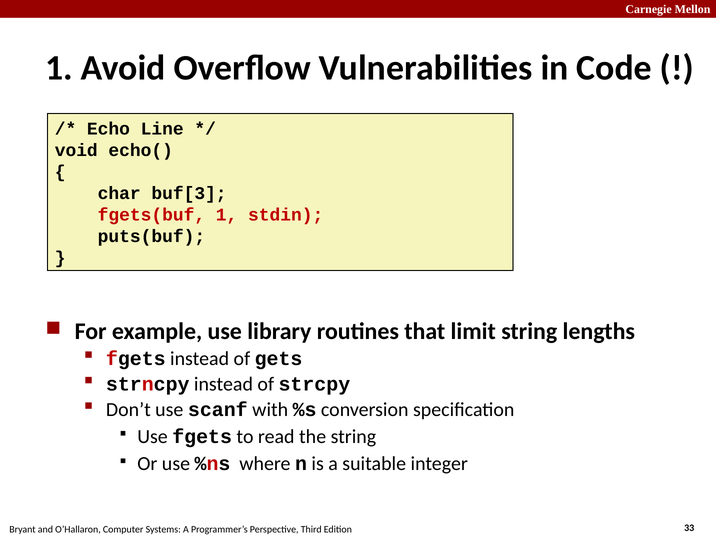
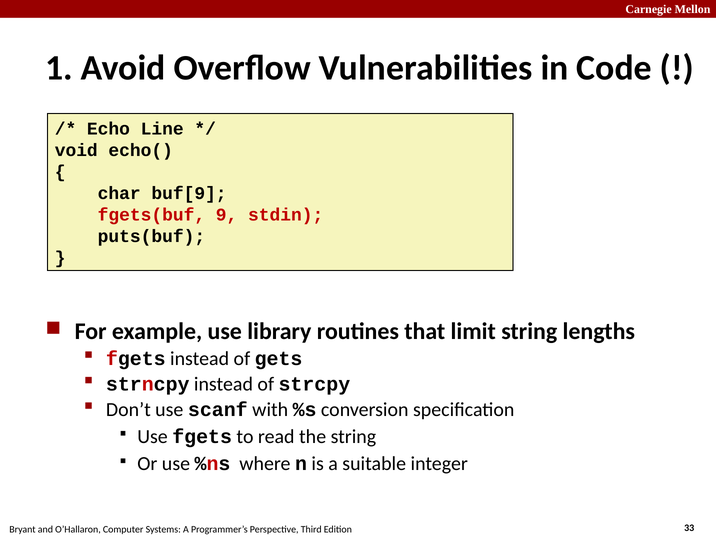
buf[3: buf[3 -> buf[9
fgets(buf 1: 1 -> 9
